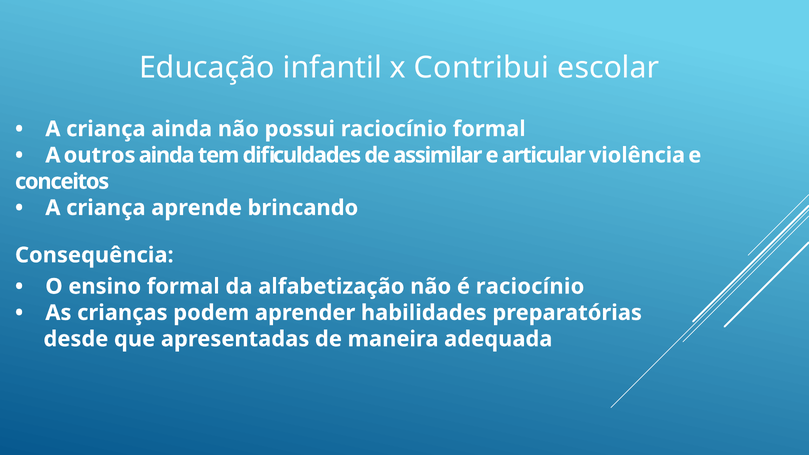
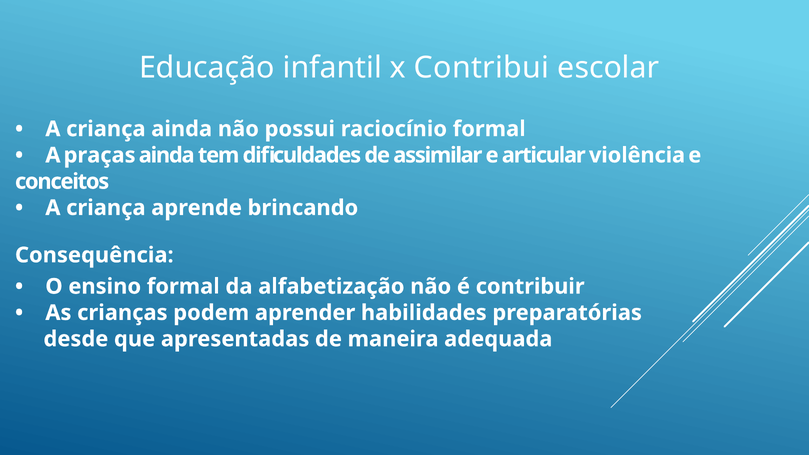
outros: outros -> praças
é raciocínio: raciocínio -> contribuir
